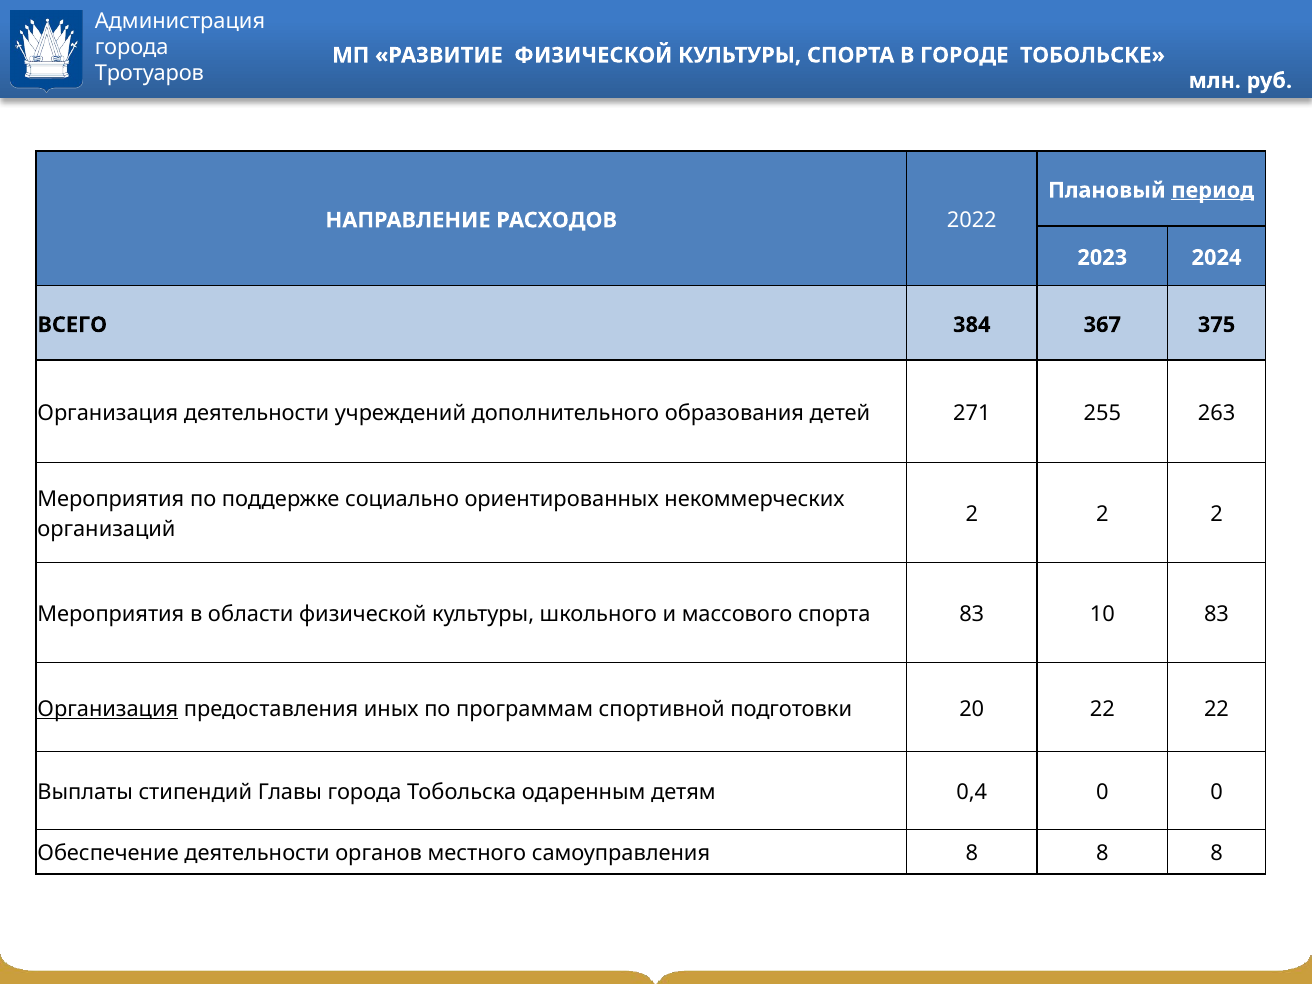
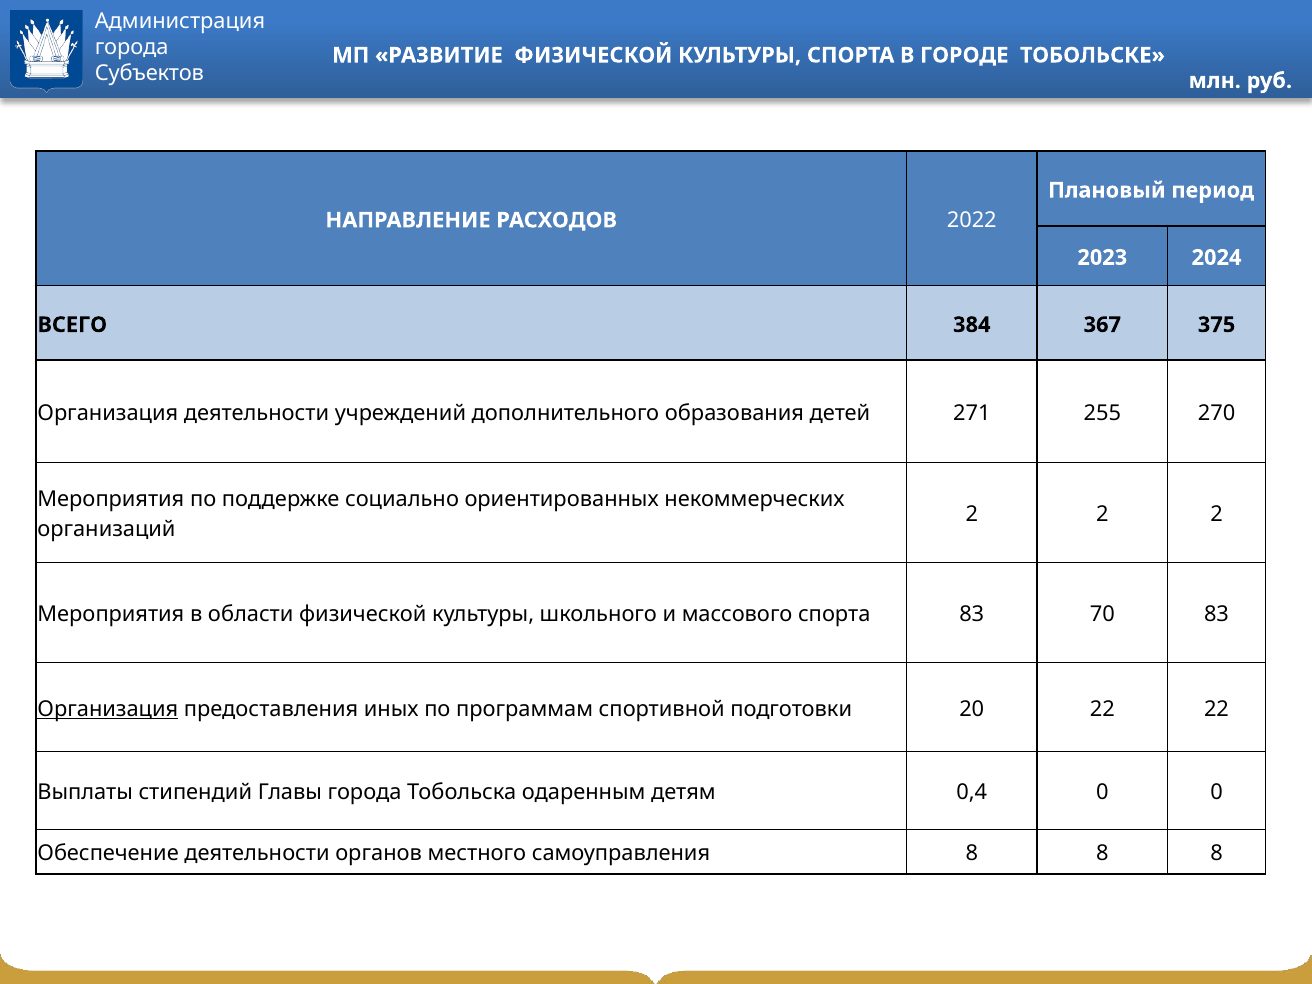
Тротуаров: Тротуаров -> Субъектов
период underline: present -> none
263: 263 -> 270
10: 10 -> 70
